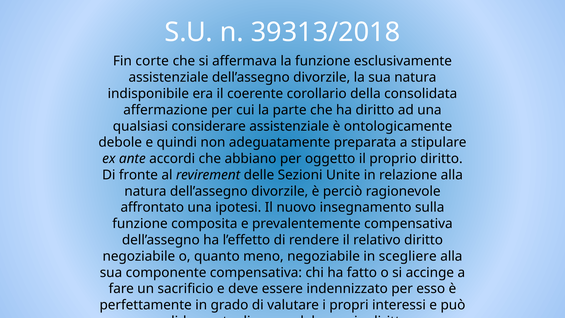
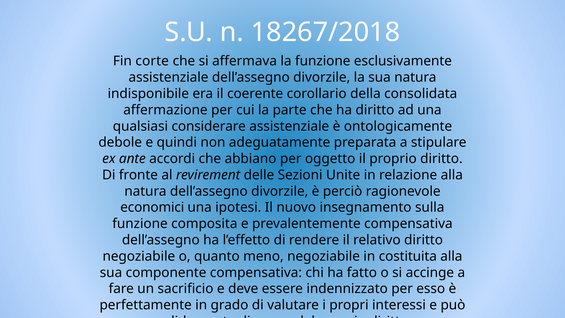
39313/2018: 39313/2018 -> 18267/2018
affrontato: affrontato -> economici
scegliere: scegliere -> costituita
